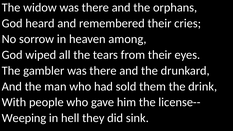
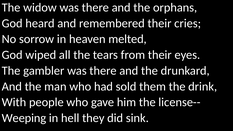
among: among -> melted
